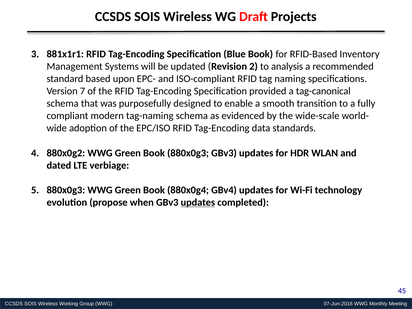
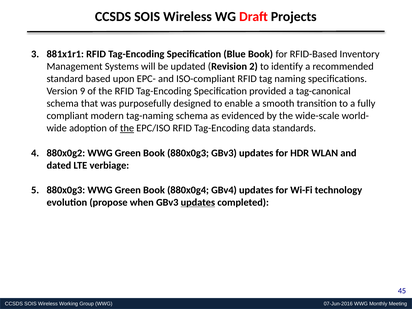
analysis: analysis -> identify
7: 7 -> 9
the at (127, 128) underline: none -> present
